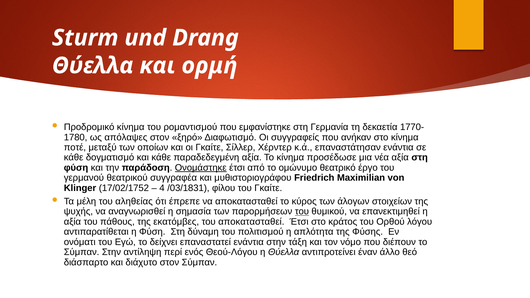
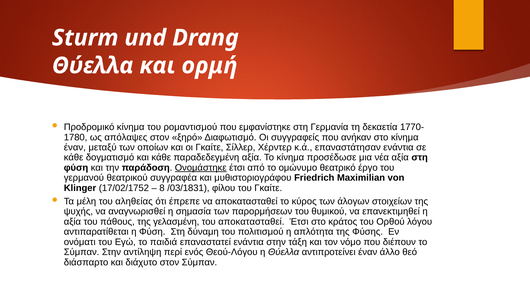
ποτέ at (75, 147): ποτέ -> έναν
4: 4 -> 8
του at (302, 212) underline: present -> none
εκατόμβες: εκατόμβες -> γελασμένη
δείχνει: δείχνει -> παιδιά
